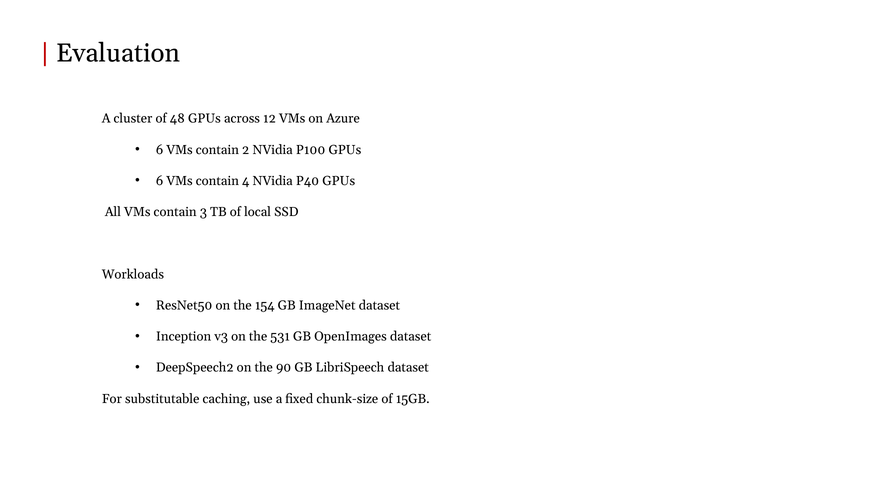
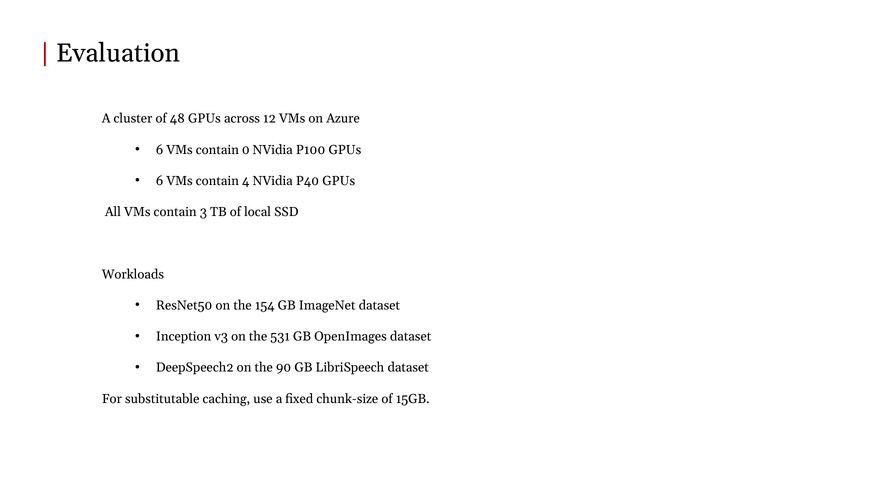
2: 2 -> 0
